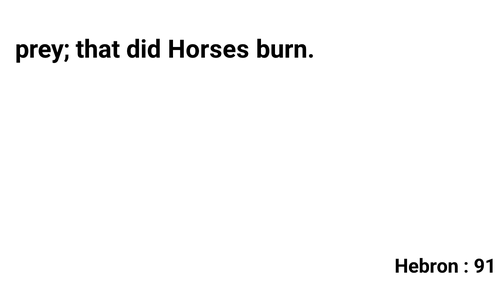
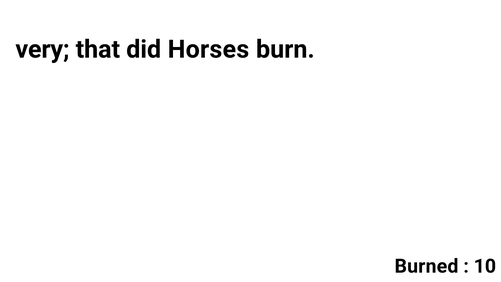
prey: prey -> very
Hebron: Hebron -> Burned
91: 91 -> 10
